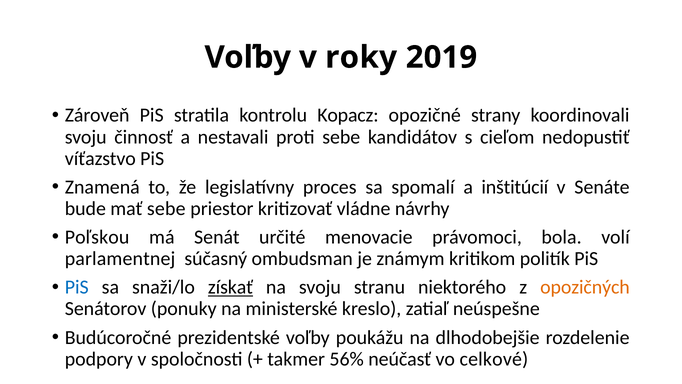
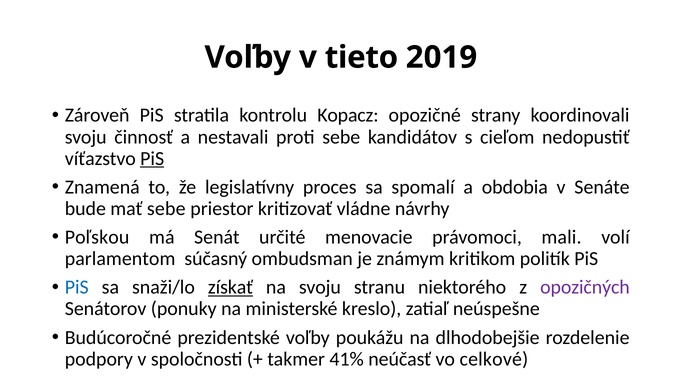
roky: roky -> tieto
PiS at (152, 158) underline: none -> present
inštitúcií: inštitúcií -> obdobia
bola: bola -> mali
parlamentnej: parlamentnej -> parlamentom
opozičných colour: orange -> purple
56%: 56% -> 41%
